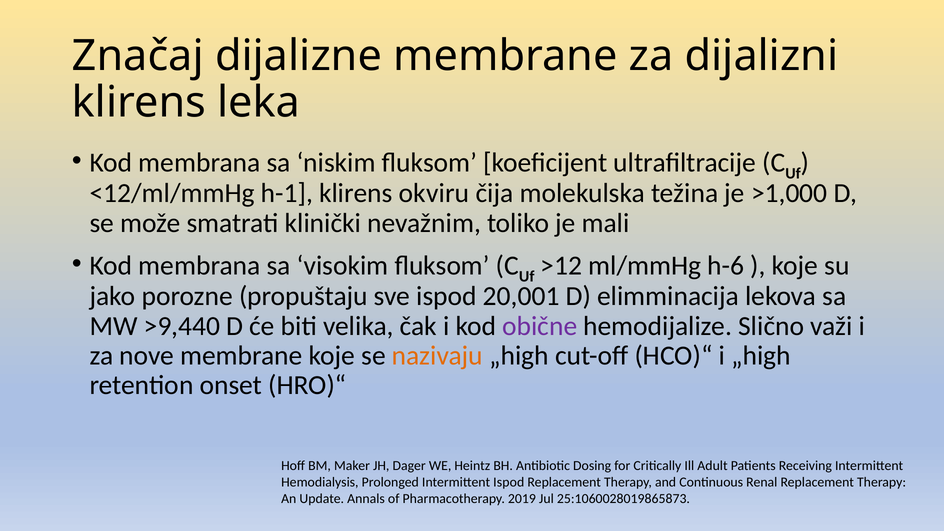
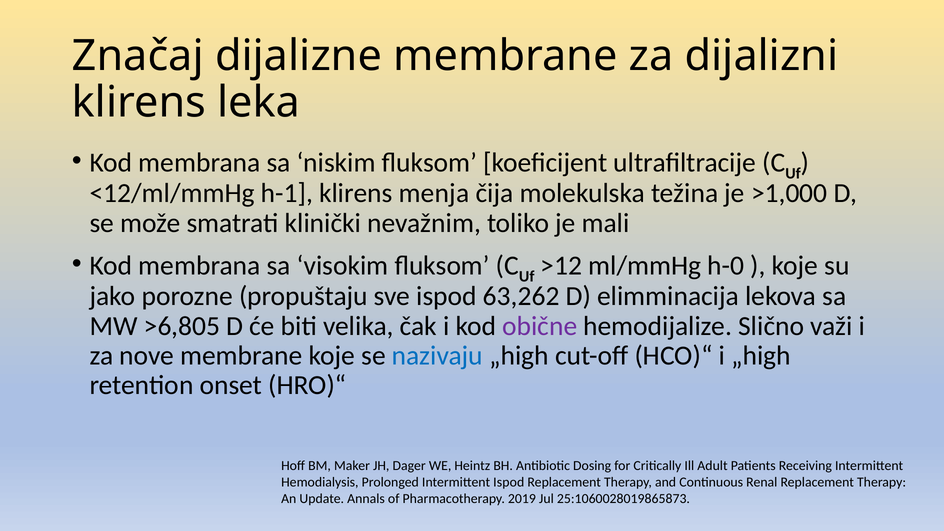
okviru: okviru -> menja
h-6: h-6 -> h-0
20,001: 20,001 -> 63,262
>9,440: >9,440 -> >6,805
nazivaju colour: orange -> blue
